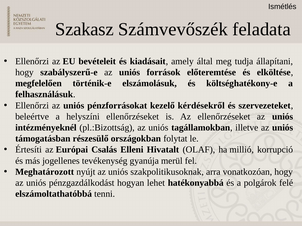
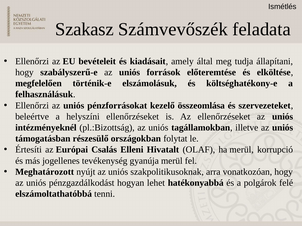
kérdésekről: kérdésekről -> összeomlása
ha millió: millió -> merül
